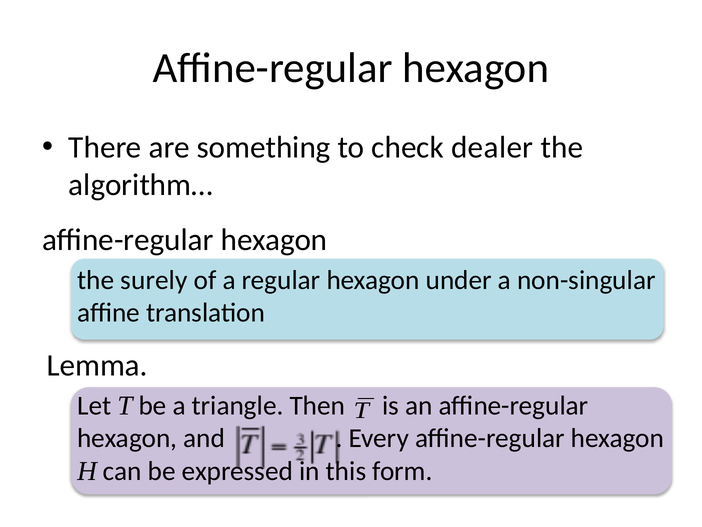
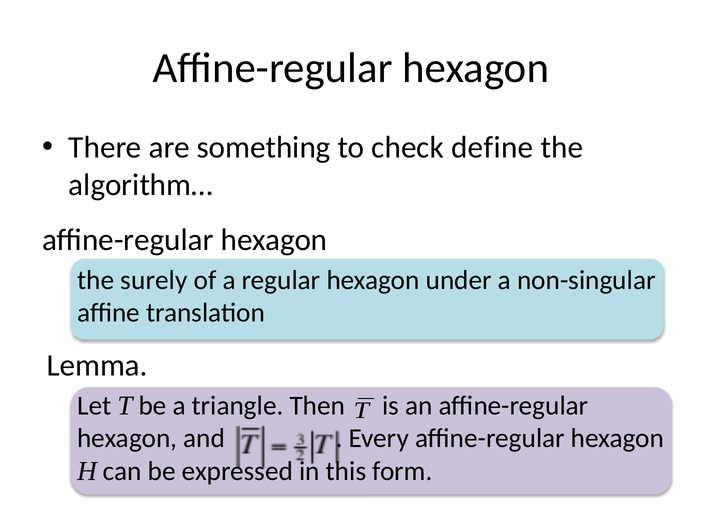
dealer: dealer -> define
